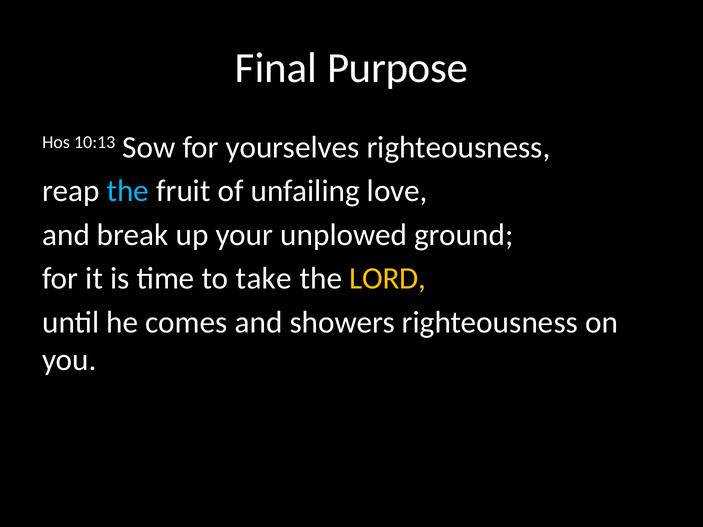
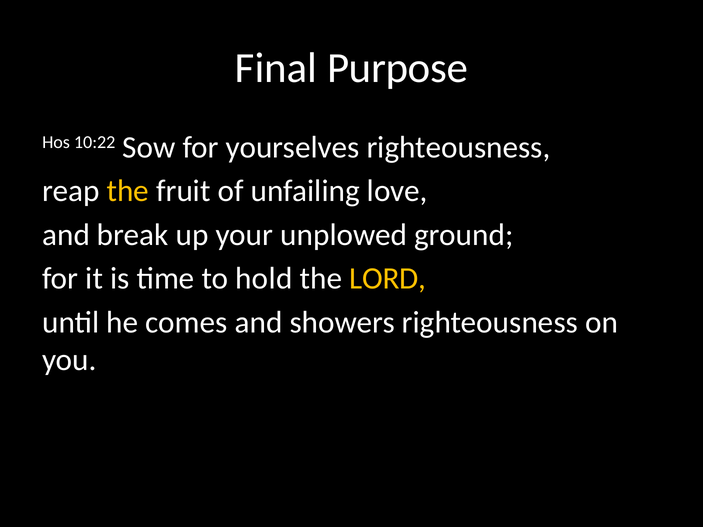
10:13: 10:13 -> 10:22
the at (128, 191) colour: light blue -> yellow
take: take -> hold
